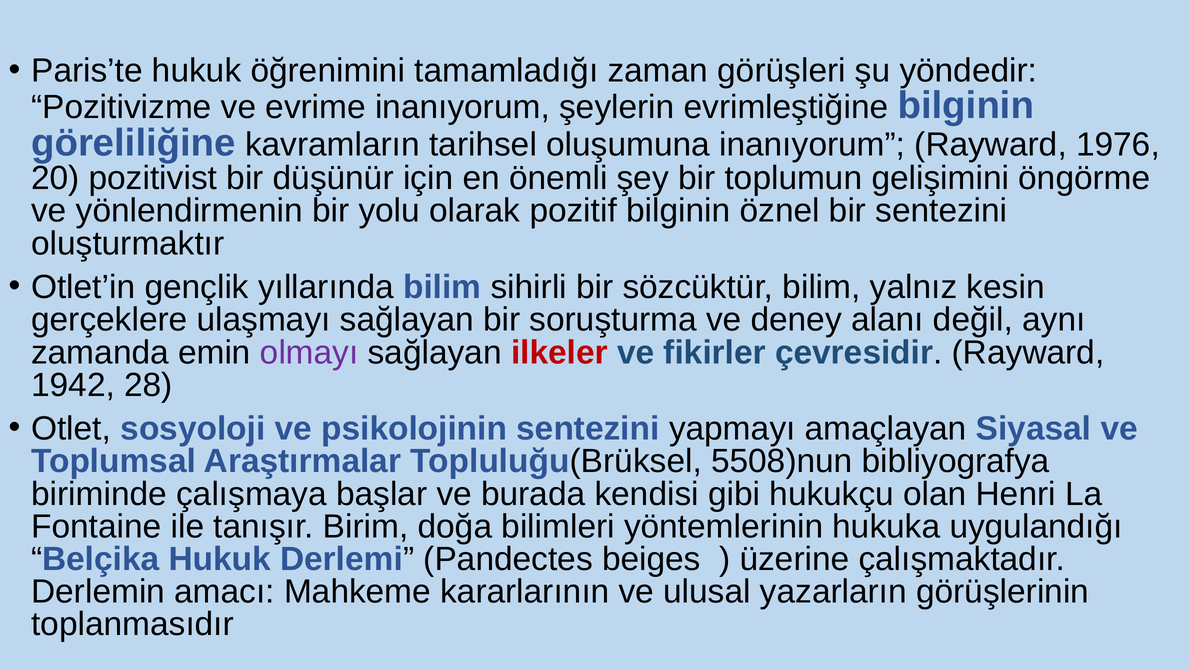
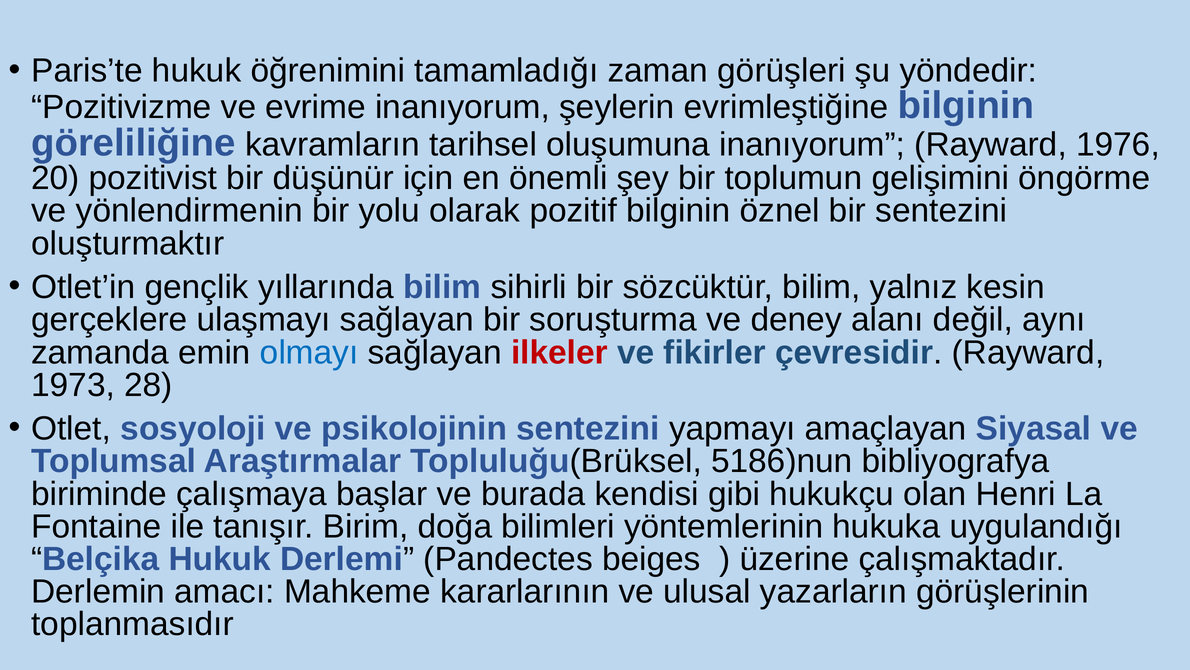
olmayı colour: purple -> blue
1942: 1942 -> 1973
5508)nun: 5508)nun -> 5186)nun
